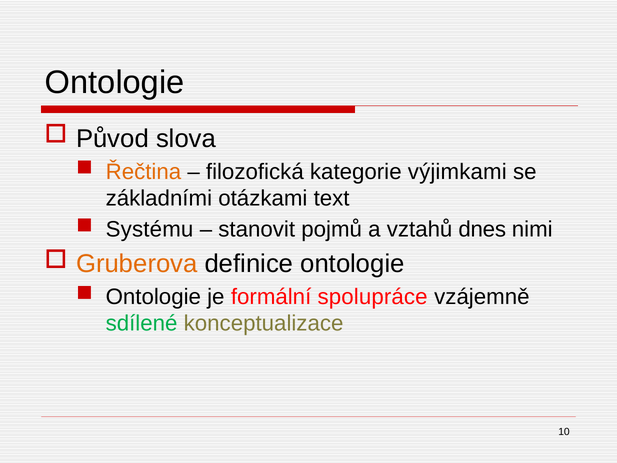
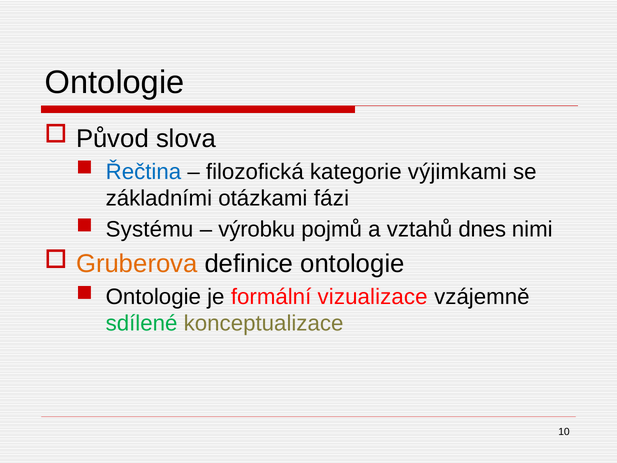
Řečtina colour: orange -> blue
text: text -> fázi
stanovit: stanovit -> výrobku
spolupráce: spolupráce -> vizualizace
